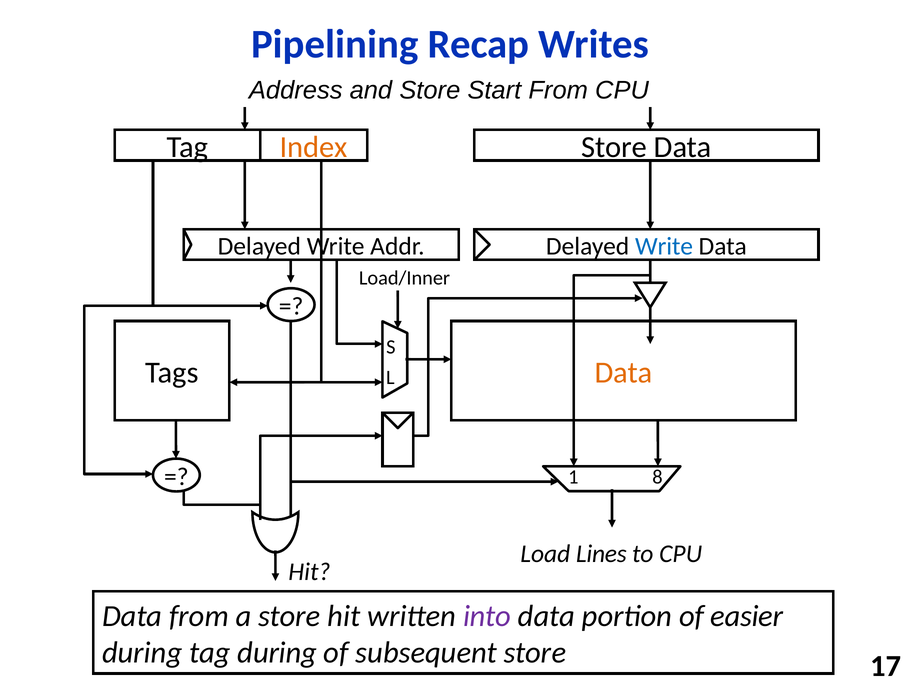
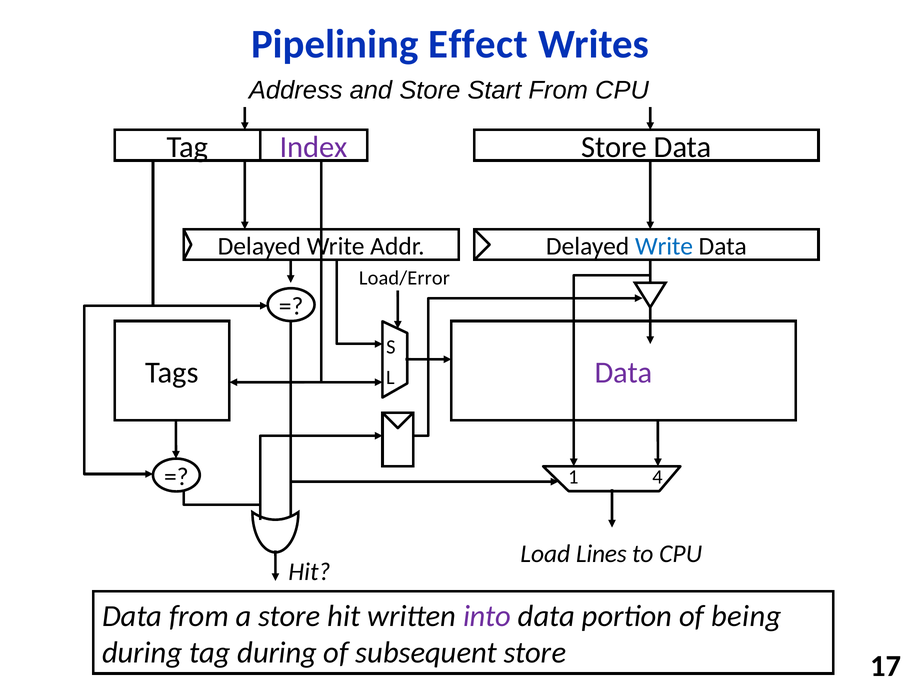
Recap: Recap -> Effect
Index colour: orange -> purple
Load/Inner: Load/Inner -> Load/Error
Data at (624, 373) colour: orange -> purple
8: 8 -> 4
easier: easier -> being
